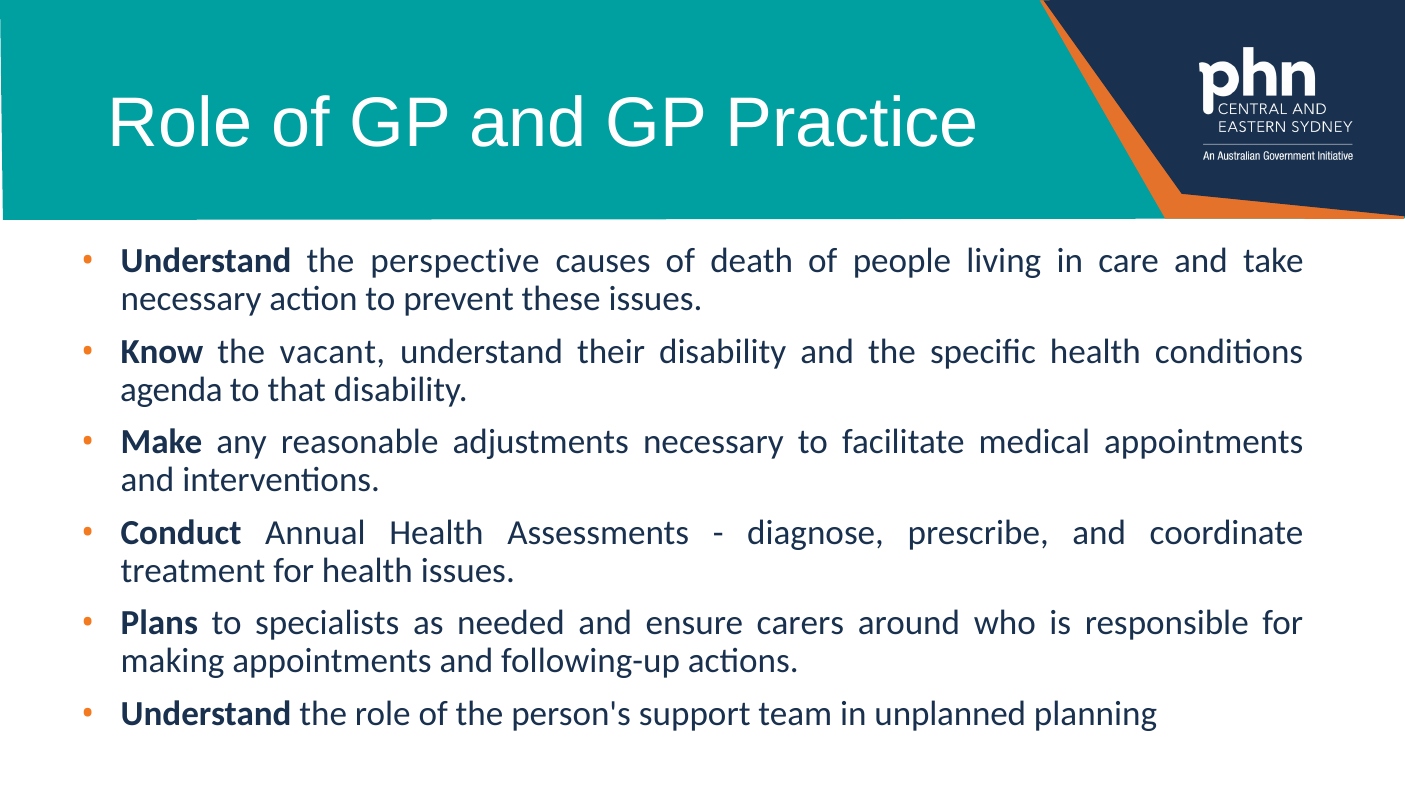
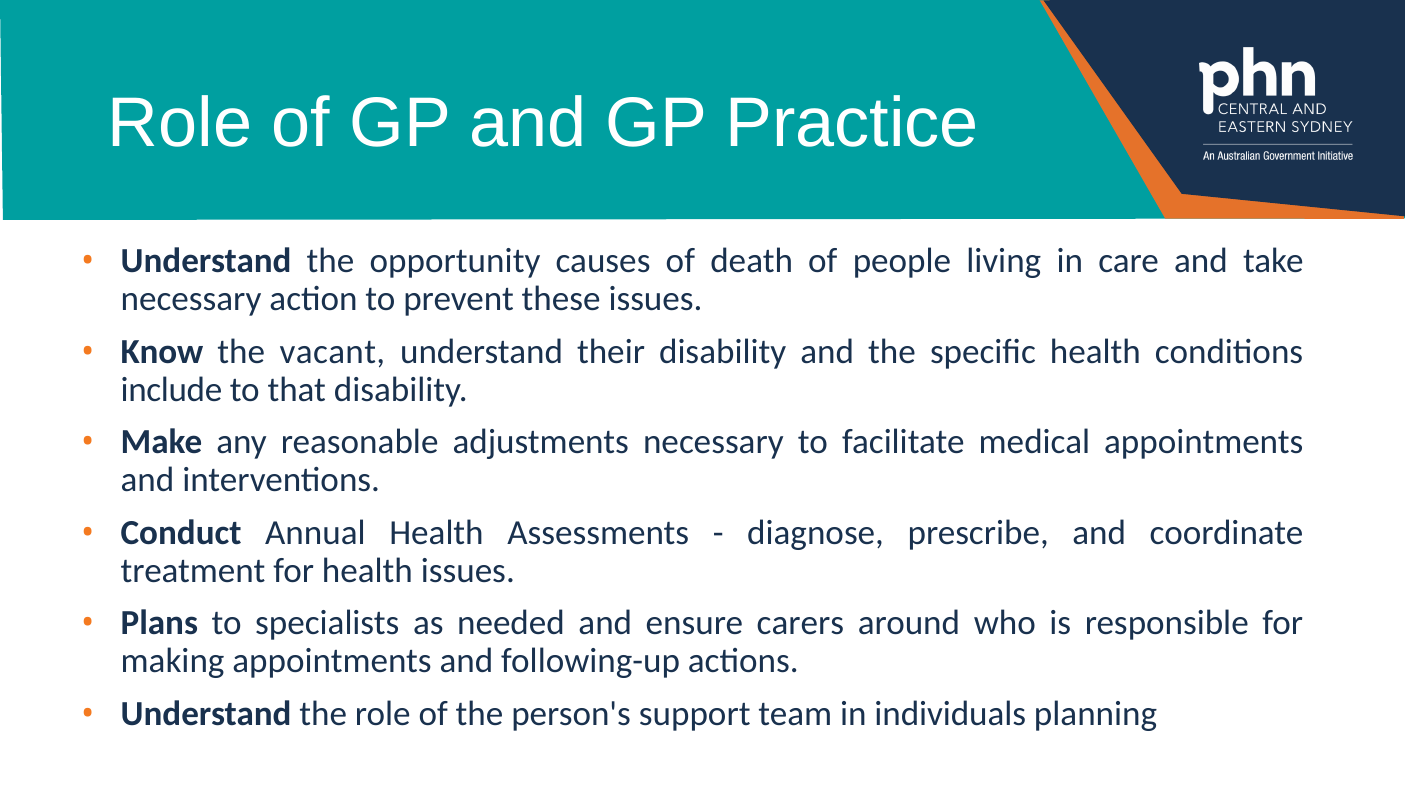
perspective: perspective -> opportunity
agenda: agenda -> include
unplanned: unplanned -> individuals
